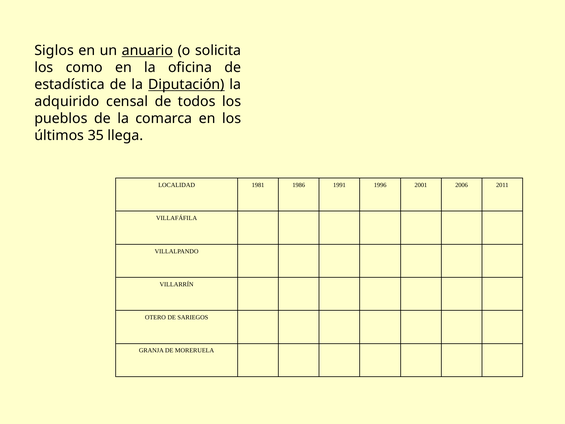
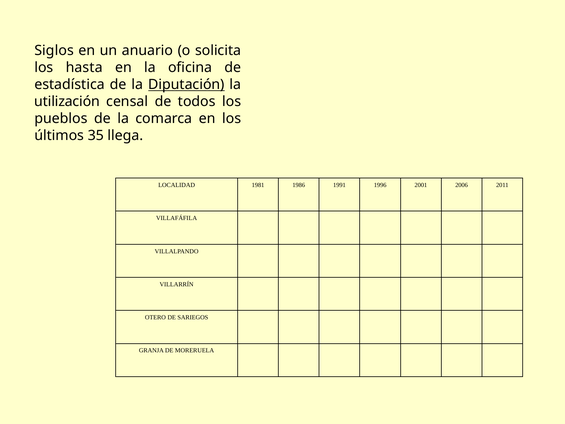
anuario underline: present -> none
como: como -> hasta
adquirido: adquirido -> utilización
